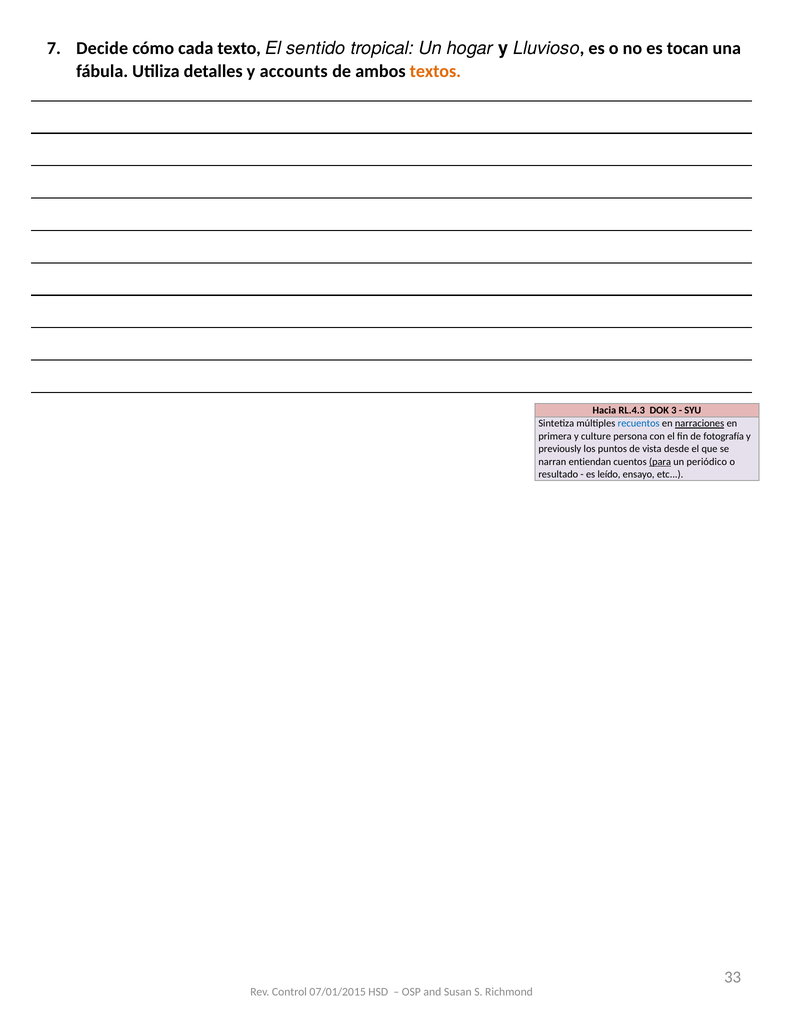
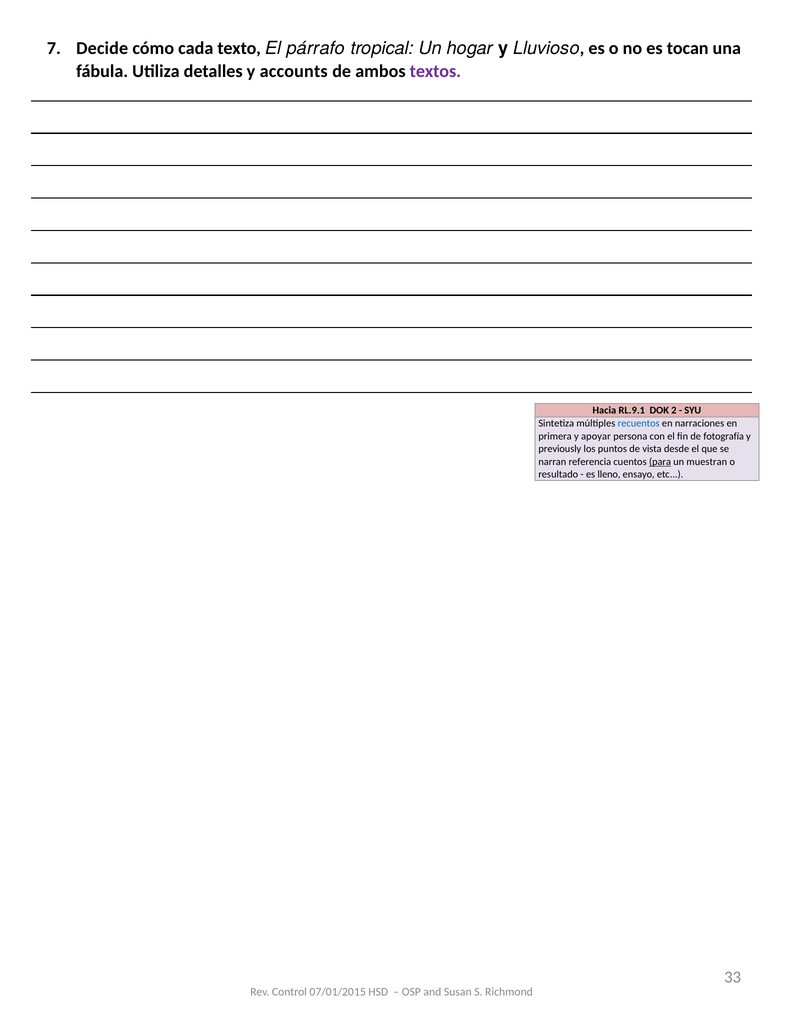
sentido: sentido -> párrafo
textos colour: orange -> purple
RL.4.3: RL.4.3 -> RL.9.1
3: 3 -> 2
narraciones underline: present -> none
culture: culture -> apoyar
entiendan: entiendan -> referencia
periódico: periódico -> muestran
leído: leído -> lleno
